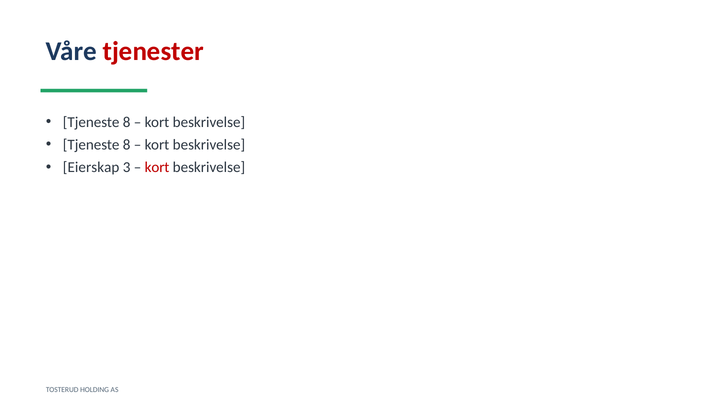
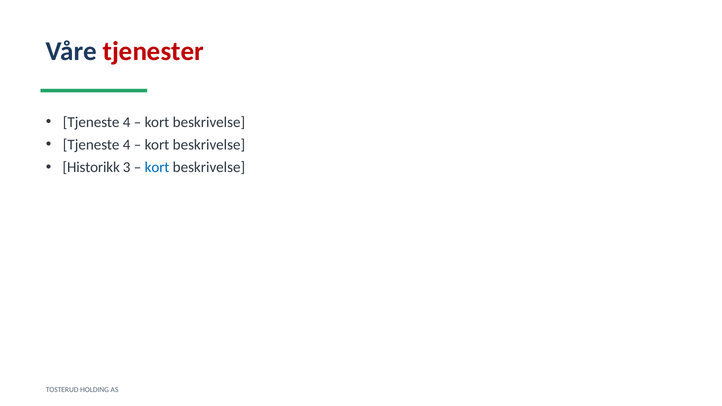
8 at (127, 122): 8 -> 4
8 at (127, 145): 8 -> 4
Eierskap: Eierskap -> Historikk
kort at (157, 167) colour: red -> blue
